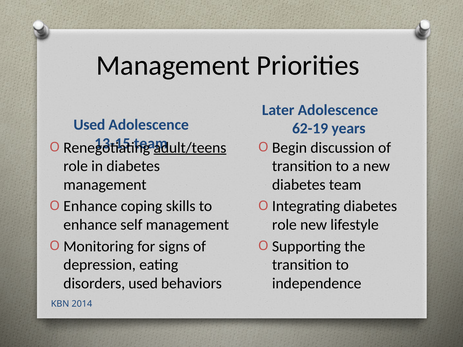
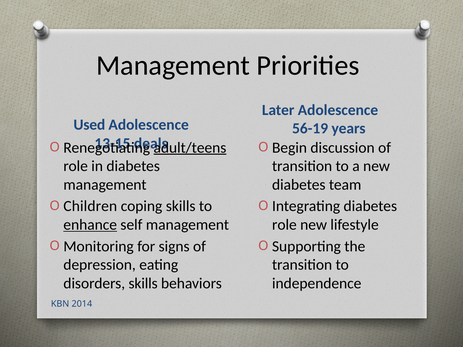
62-19: 62-19 -> 56-19
team at (151, 144): team -> deals
Enhance at (90, 206): Enhance -> Children
enhance at (90, 225) underline: none -> present
disorders used: used -> skills
